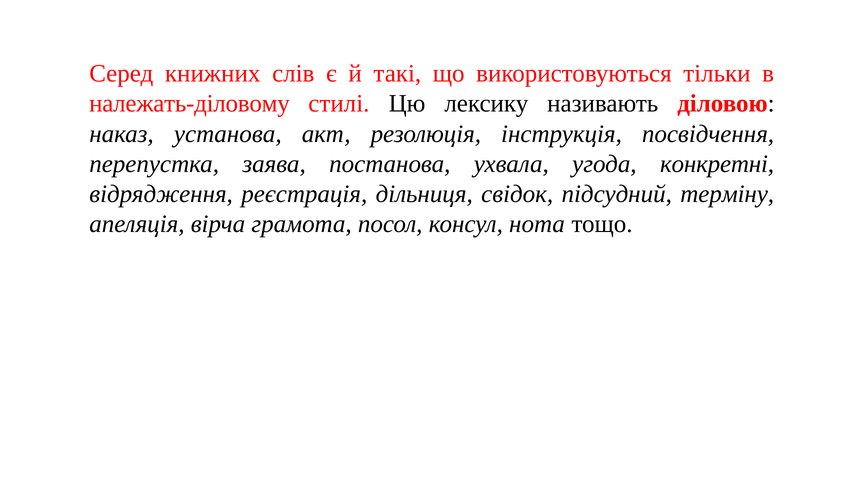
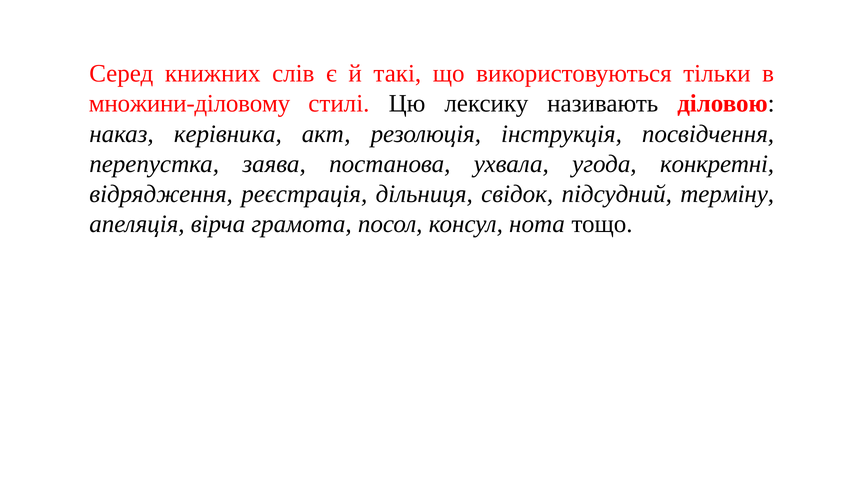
належать-діловому: належать-діловому -> множини-діловому
установа: установа -> керівника
